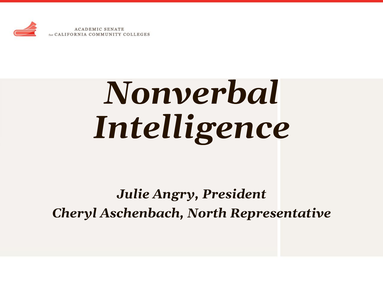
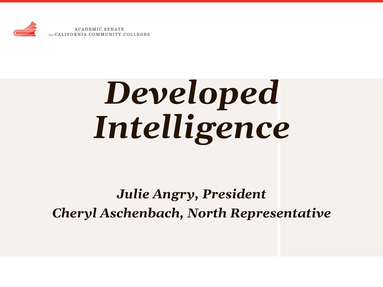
Nonverbal: Nonverbal -> Developed
